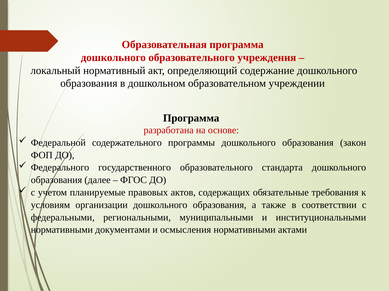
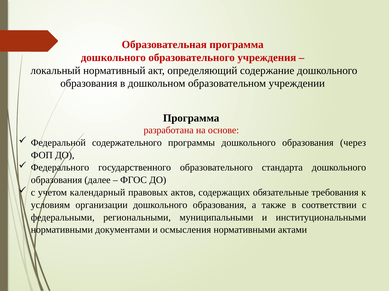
закон: закон -> через
планируемые: планируемые -> календарный
